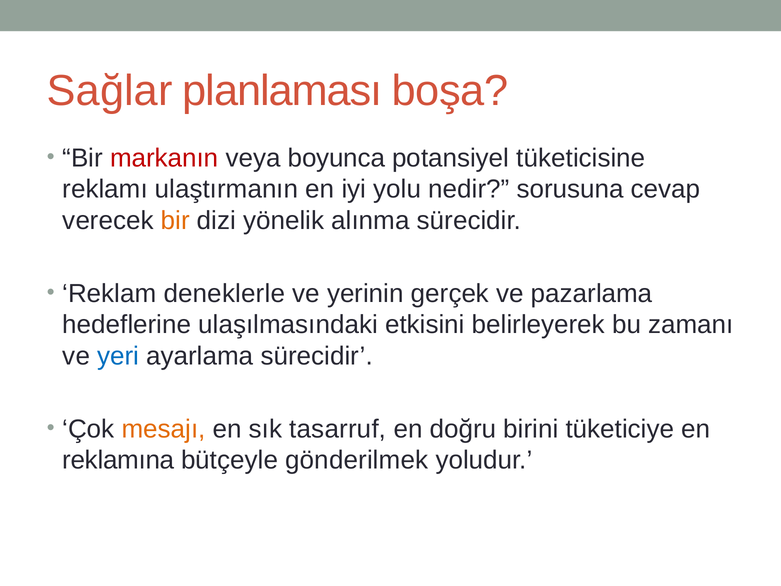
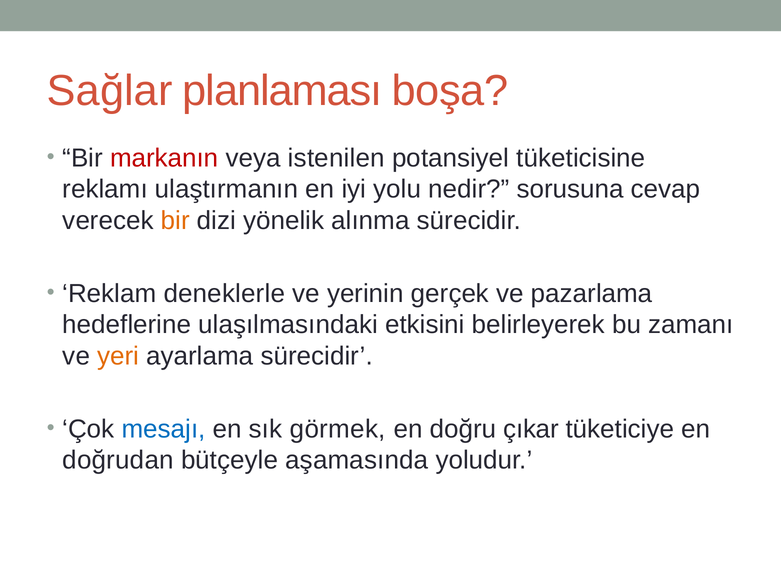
boyunca: boyunca -> istenilen
yeri colour: blue -> orange
mesajı colour: orange -> blue
tasarruf: tasarruf -> görmek
birini: birini -> çıkar
reklamına: reklamına -> doğrudan
gönderilmek: gönderilmek -> aşamasında
